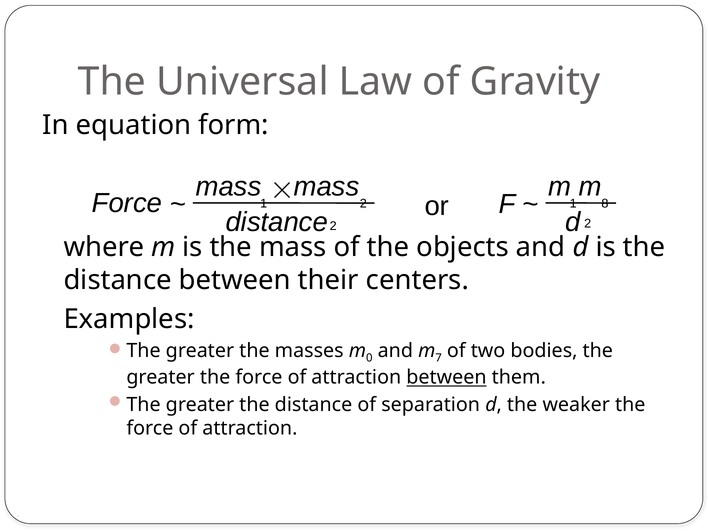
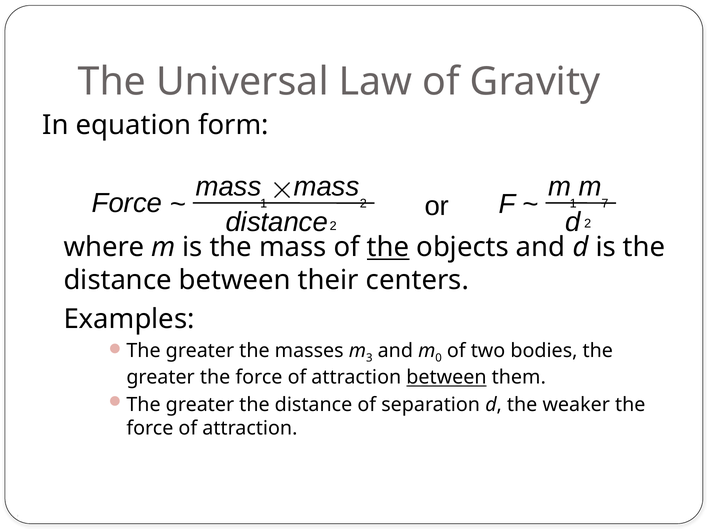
8: 8 -> 7
the at (388, 247) underline: none -> present
0: 0 -> 3
7: 7 -> 0
